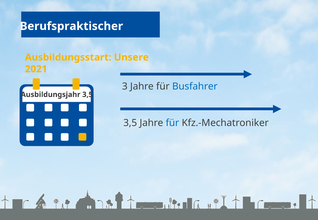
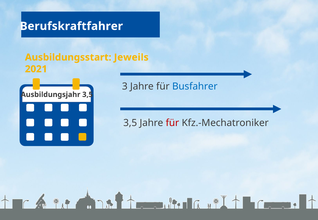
Berufspraktischer: Berufspraktischer -> Berufskraftfahrer
Unsere: Unsere -> Jeweils
für at (172, 123) colour: blue -> red
